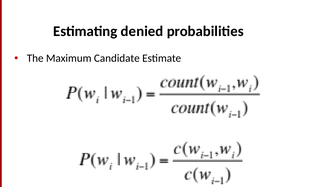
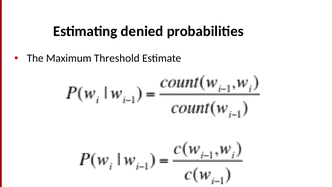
Candidate: Candidate -> Threshold
